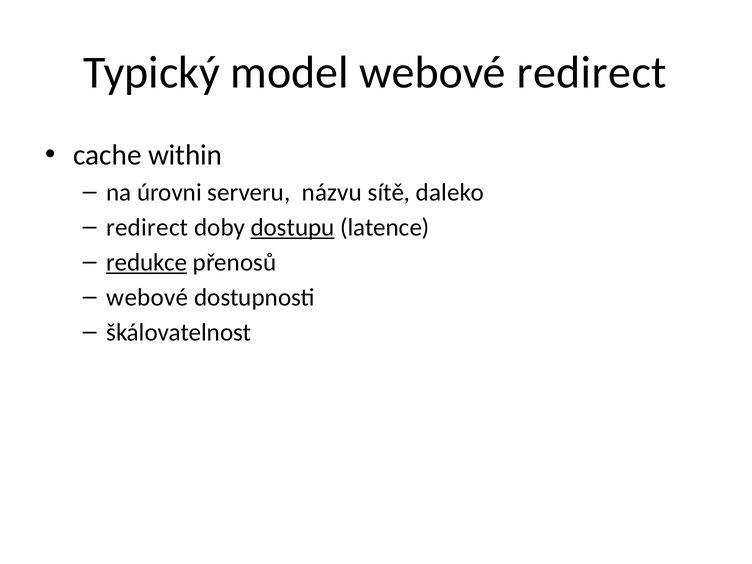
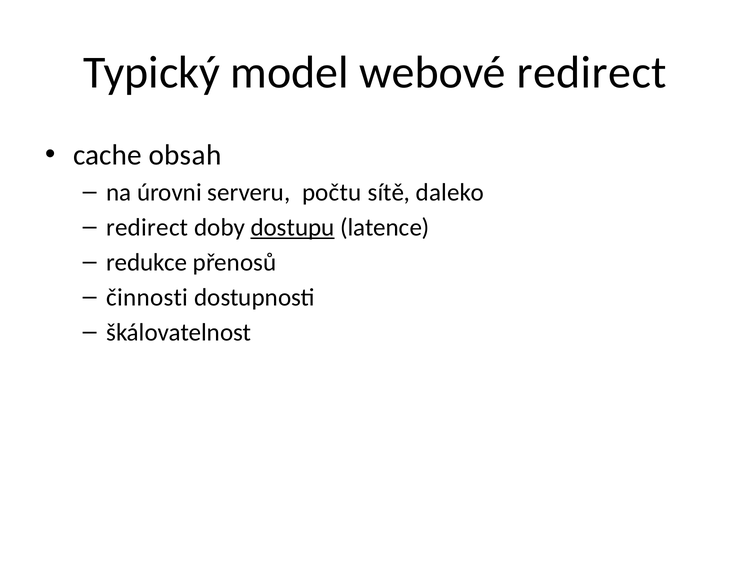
within: within -> obsah
názvu: názvu -> počtu
redukce underline: present -> none
webové at (147, 298): webové -> činnosti
